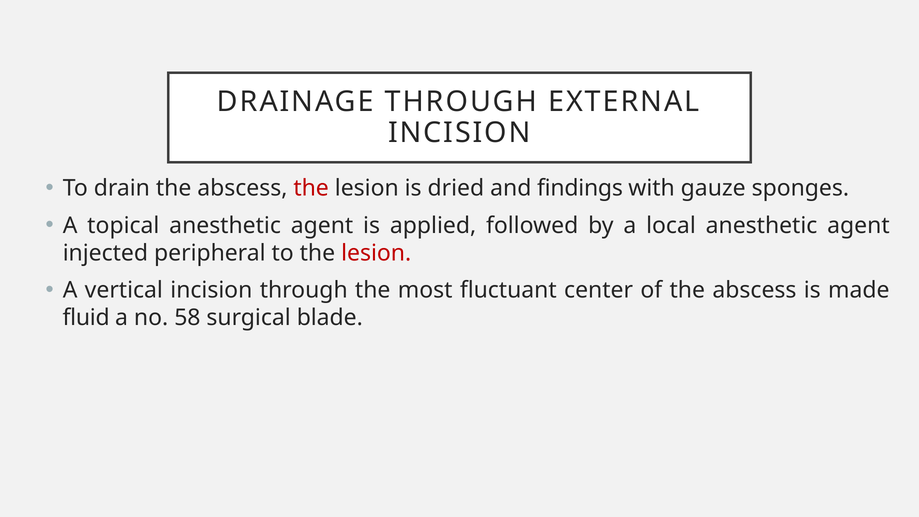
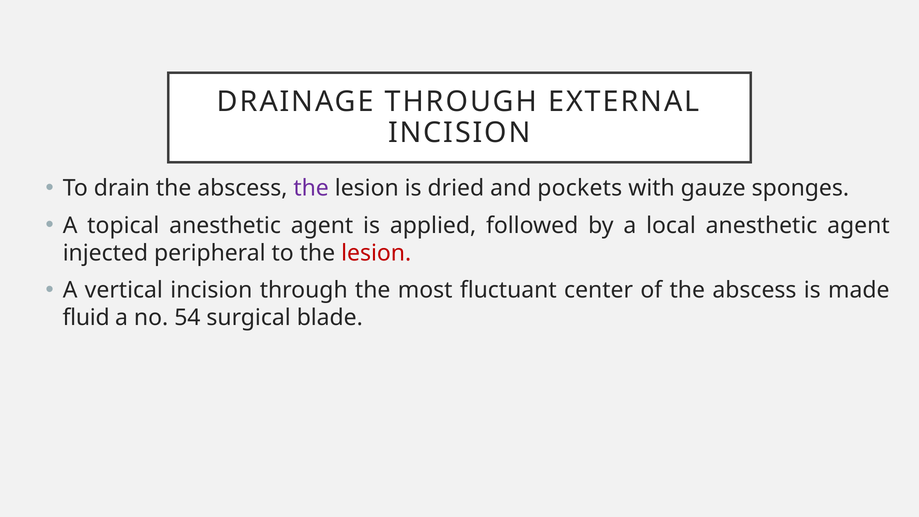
the at (311, 188) colour: red -> purple
findings: findings -> pockets
58: 58 -> 54
